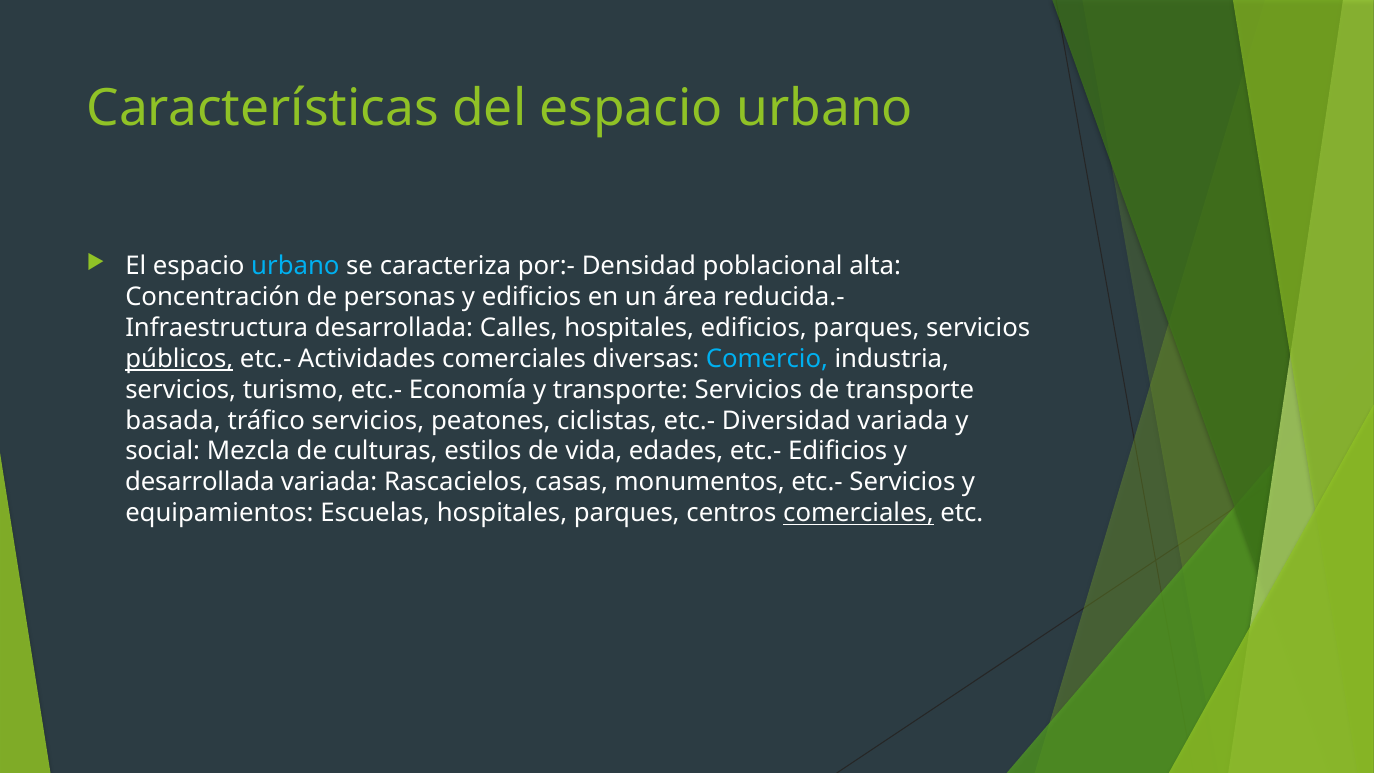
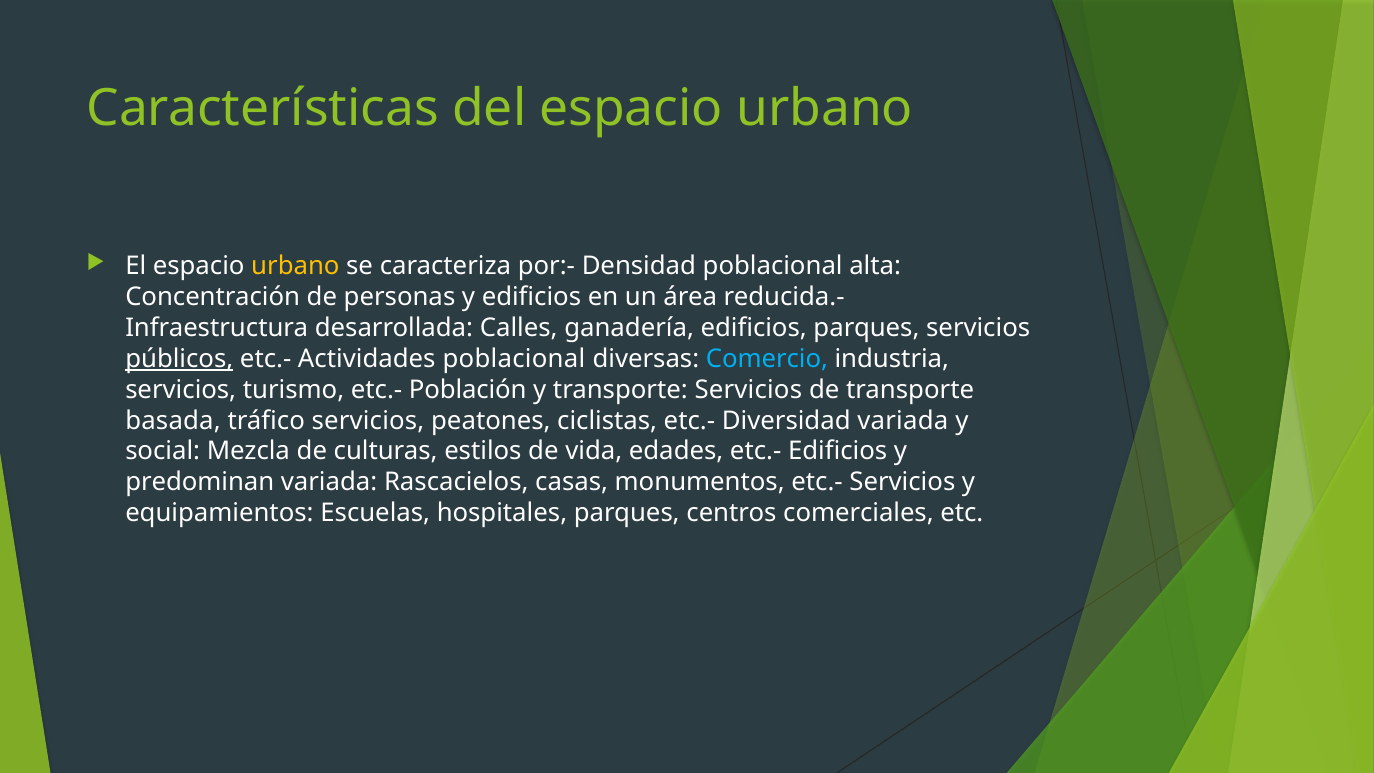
urbano at (295, 266) colour: light blue -> yellow
Calles hospitales: hospitales -> ganadería
Actividades comerciales: comerciales -> poblacional
Economía: Economía -> Población
desarrollada at (200, 482): desarrollada -> predominan
comerciales at (858, 513) underline: present -> none
